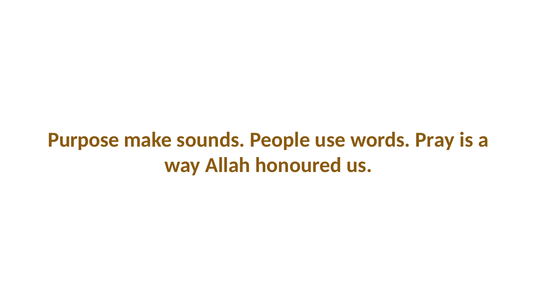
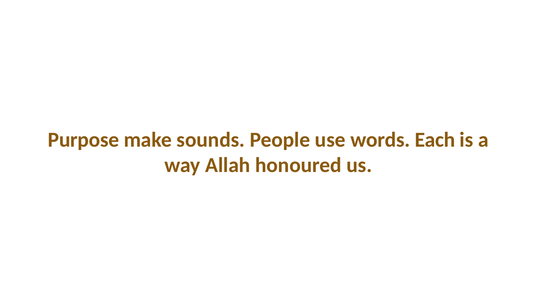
Pray: Pray -> Each
